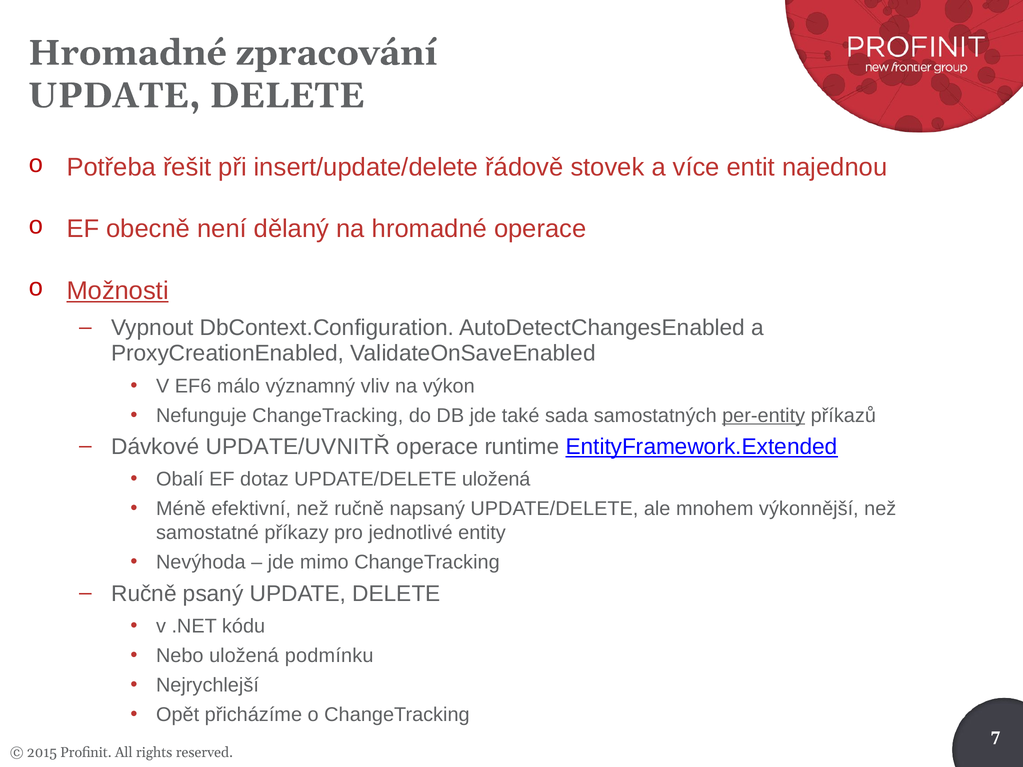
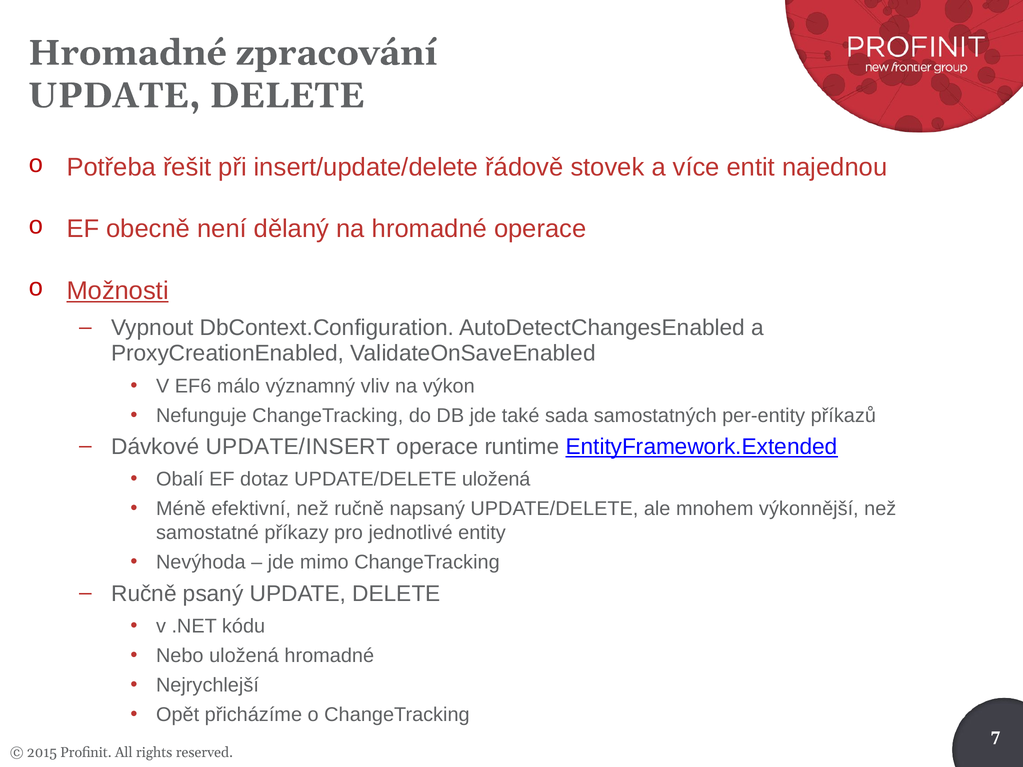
per-entity underline: present -> none
UPDATE/UVNITŘ: UPDATE/UVNITŘ -> UPDATE/INSERT
uložená podmínku: podmínku -> hromadné
